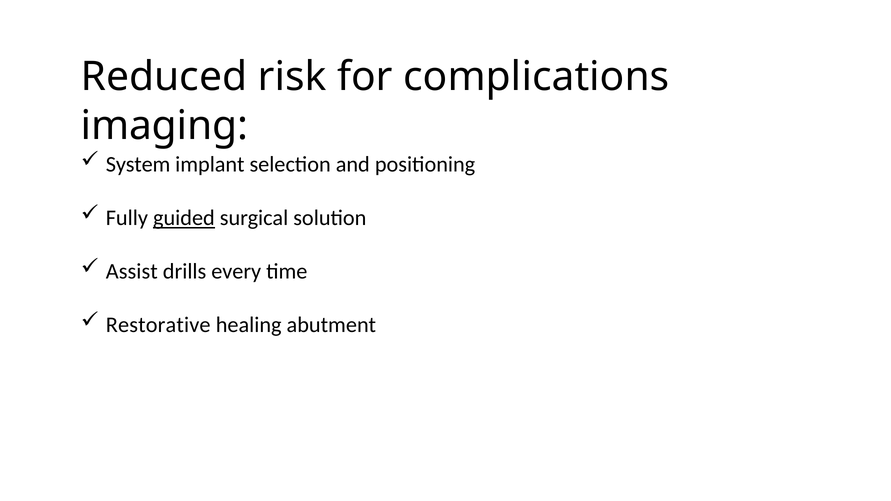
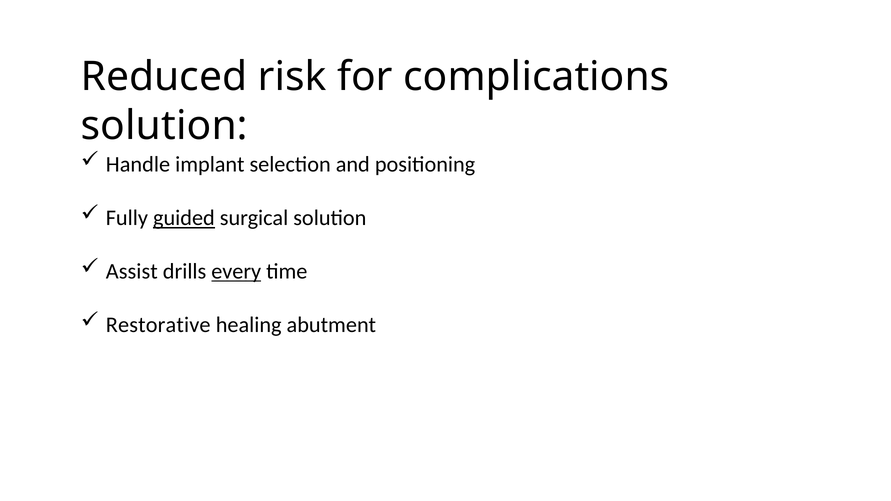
imaging at (164, 126): imaging -> solution
System: System -> Handle
every underline: none -> present
